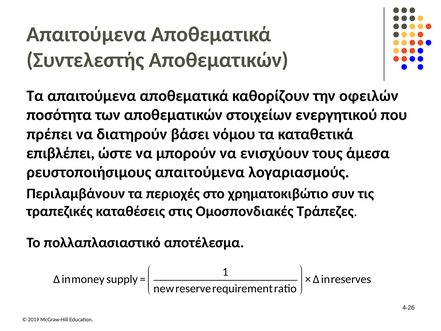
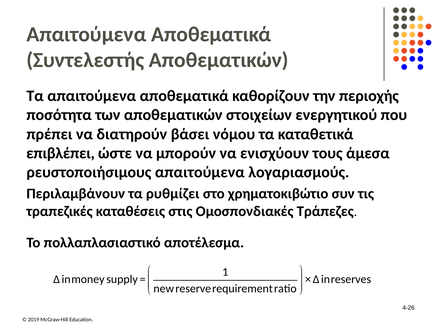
οφειλών: οφειλών -> περιοχής
περιοχές: περιοχές -> ρυθμίζει
